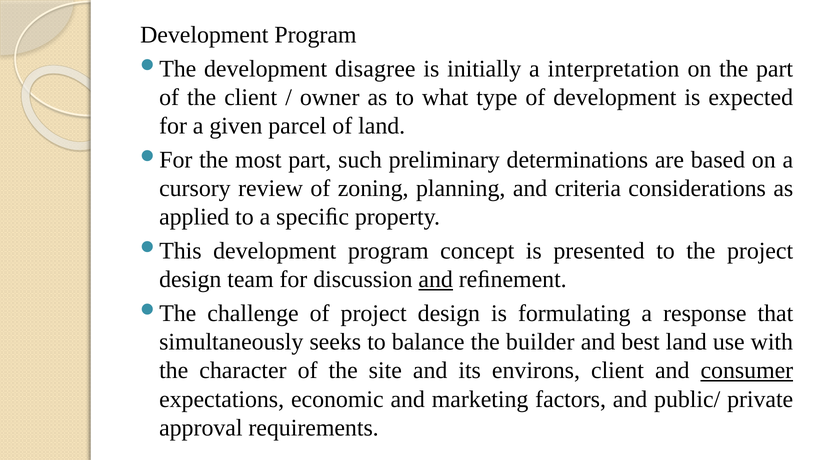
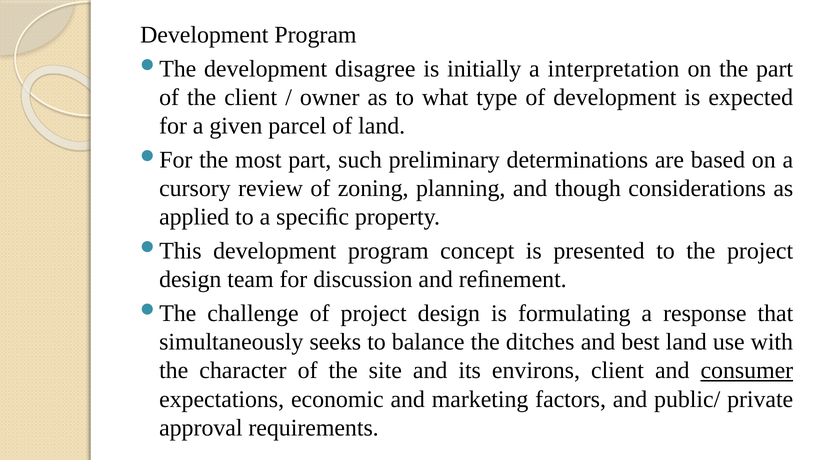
criteria: criteria -> though
and at (436, 280) underline: present -> none
builder: builder -> ditches
